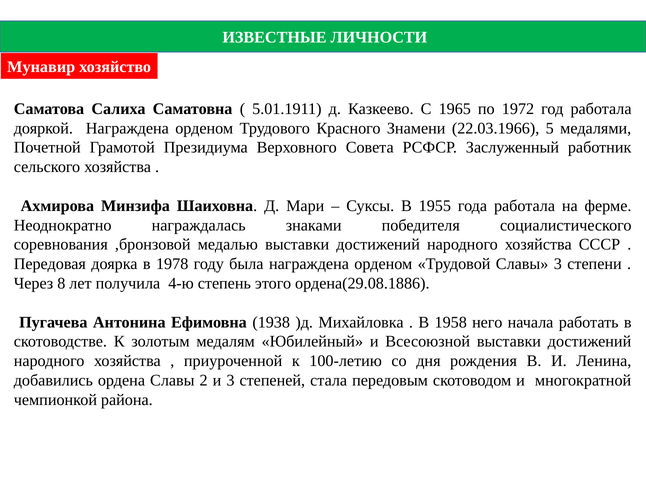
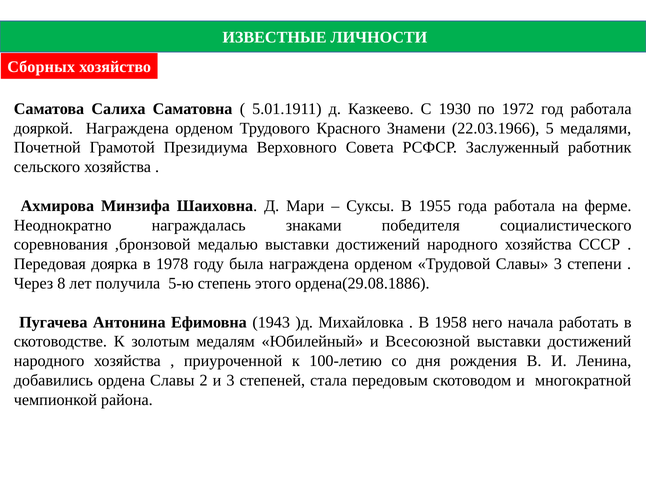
Мунавир: Мунавир -> Сборных
1965: 1965 -> 1930
4-ю: 4-ю -> 5-ю
1938: 1938 -> 1943
